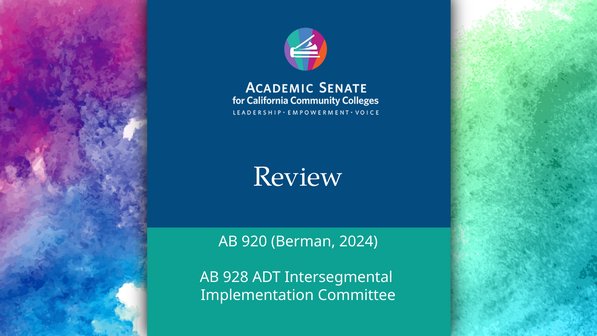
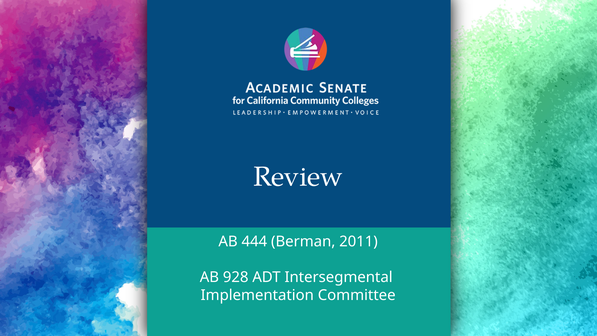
920: 920 -> 444
2024: 2024 -> 2011
